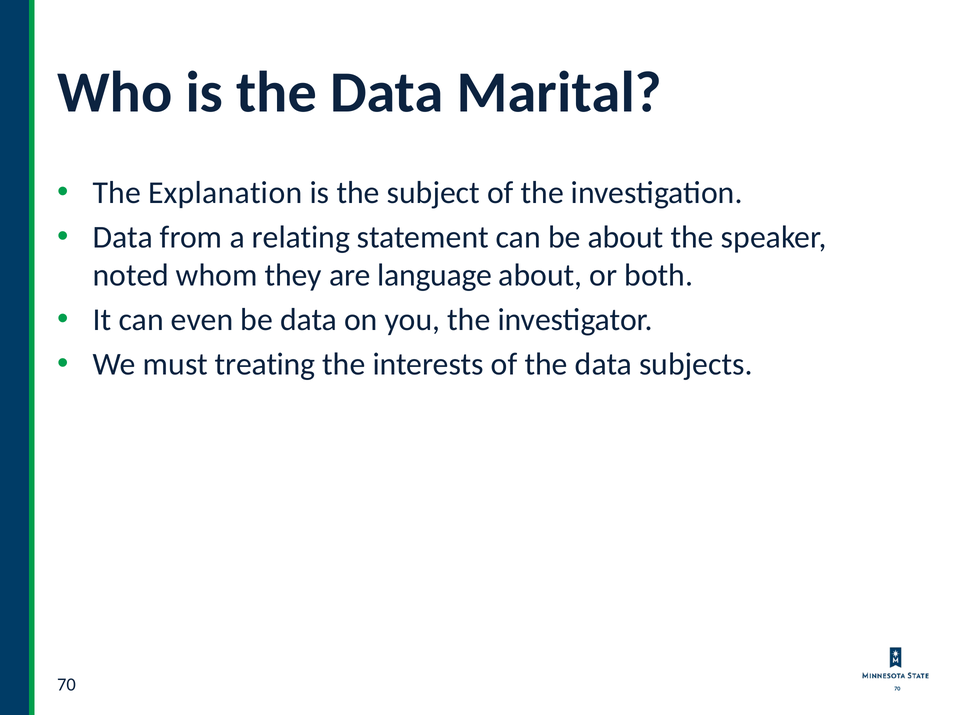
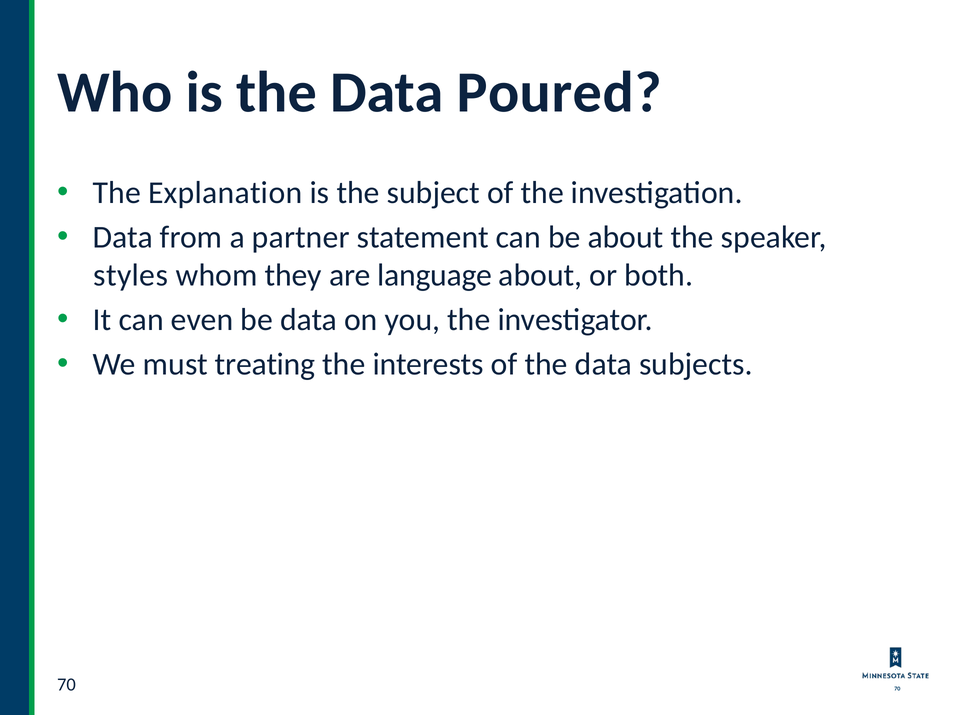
Marital: Marital -> Poured
relating: relating -> partner
noted: noted -> styles
